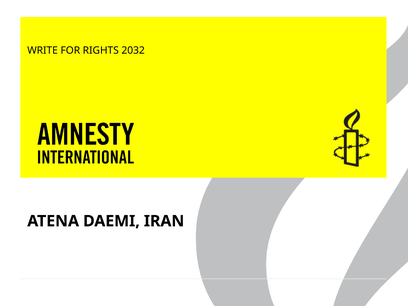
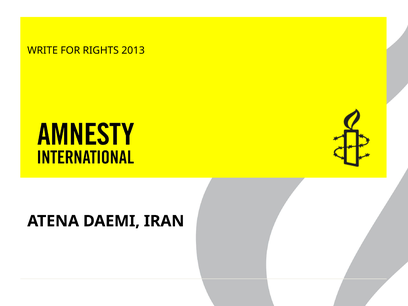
2032: 2032 -> 2013
